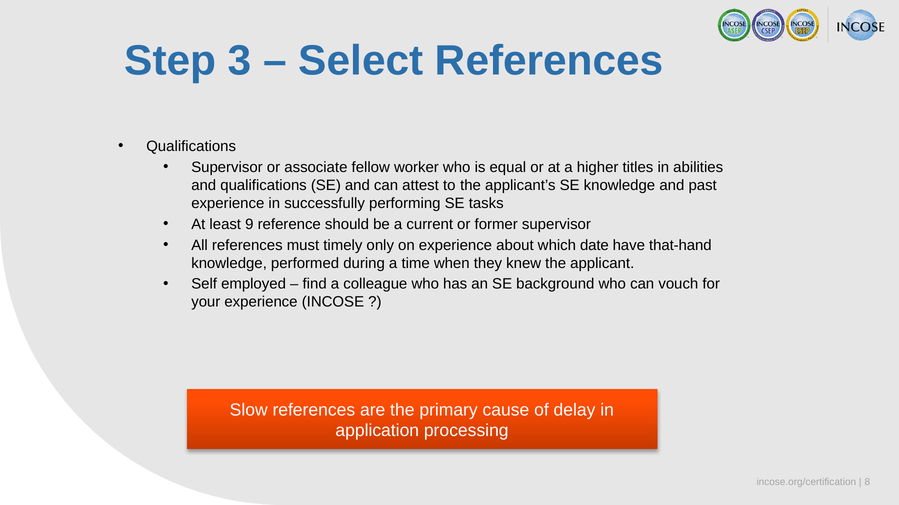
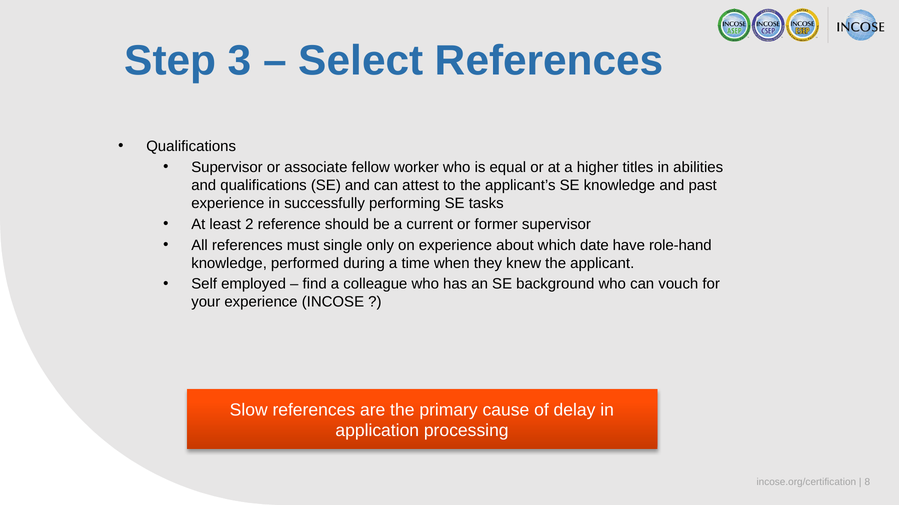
9: 9 -> 2
timely: timely -> single
that-hand: that-hand -> role-hand
